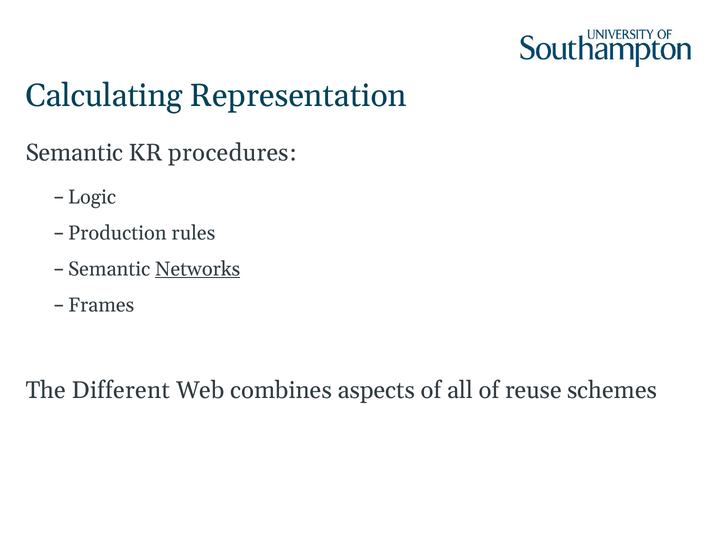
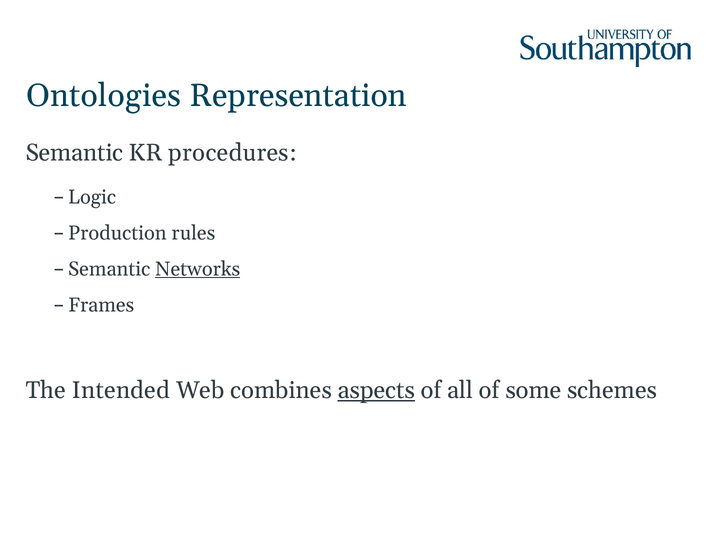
Calculating: Calculating -> Ontologies
Different: Different -> Intended
aspects underline: none -> present
reuse: reuse -> some
